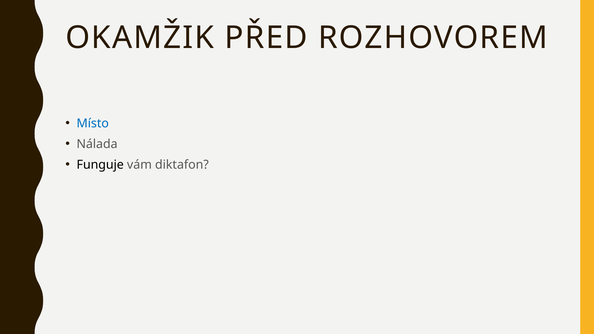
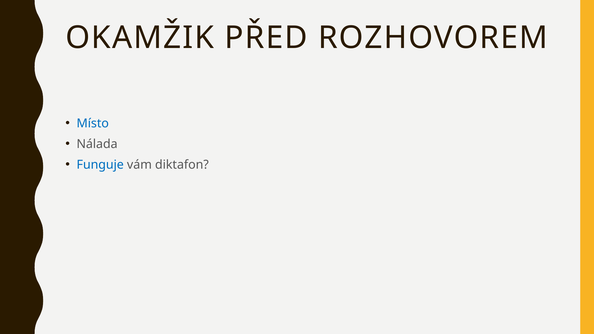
Funguje colour: black -> blue
